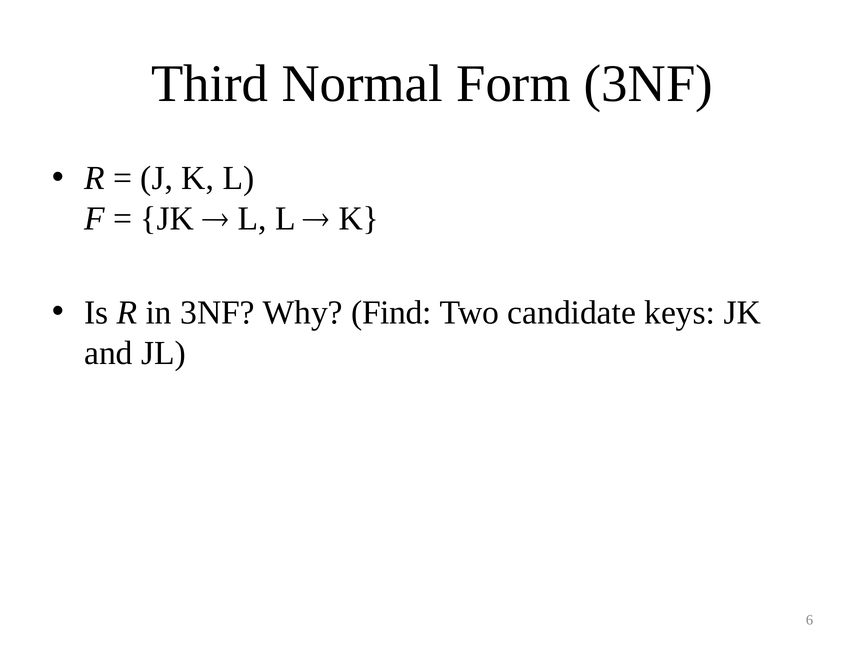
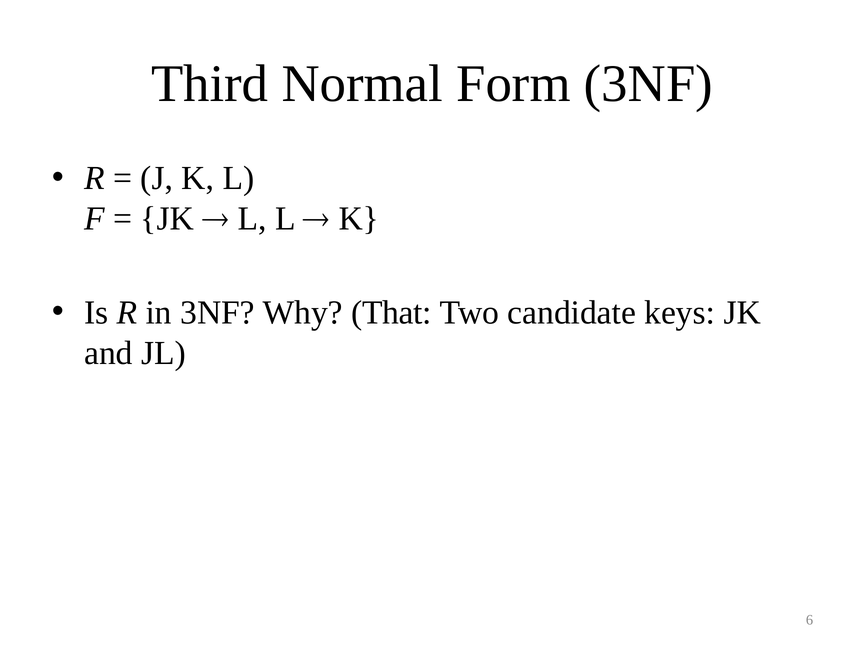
Find: Find -> That
